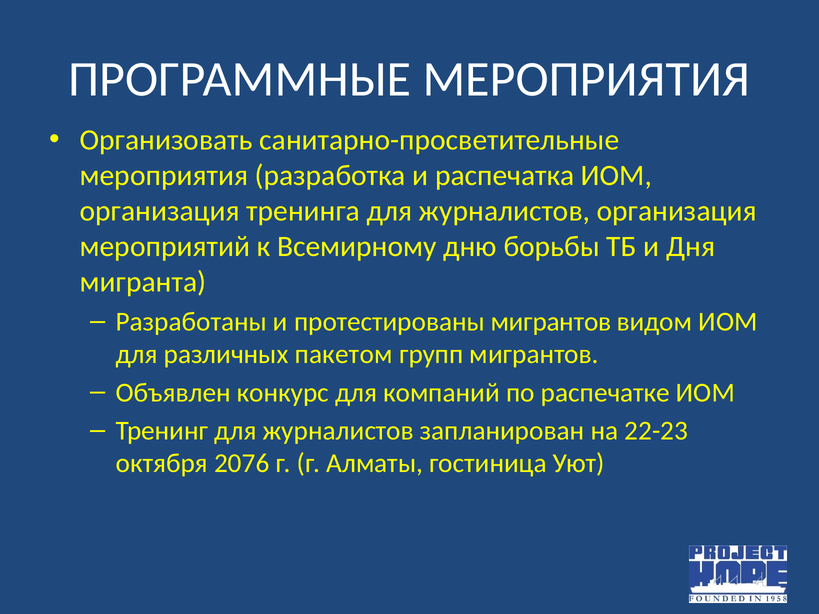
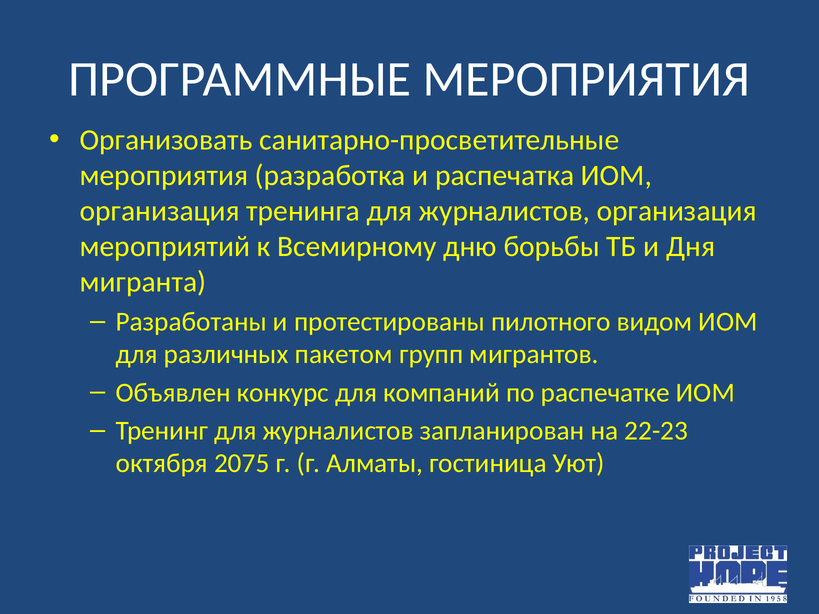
протестированы мигрантов: мигрантов -> пилотного
2076: 2076 -> 2075
